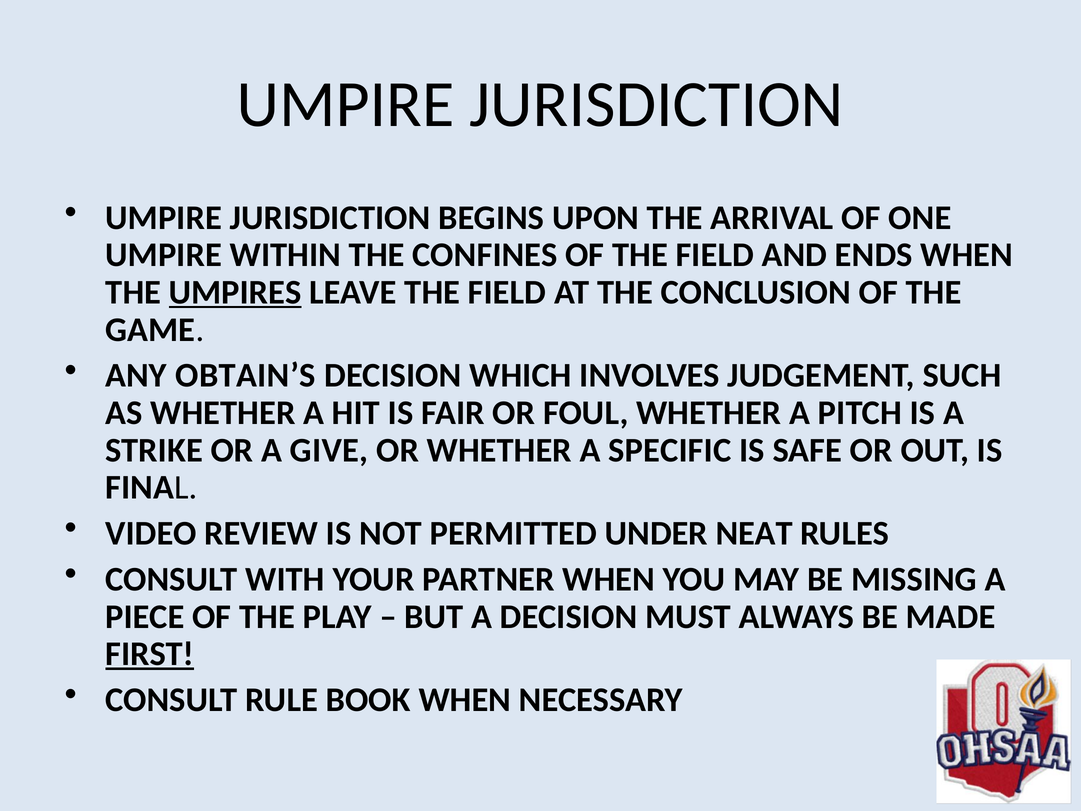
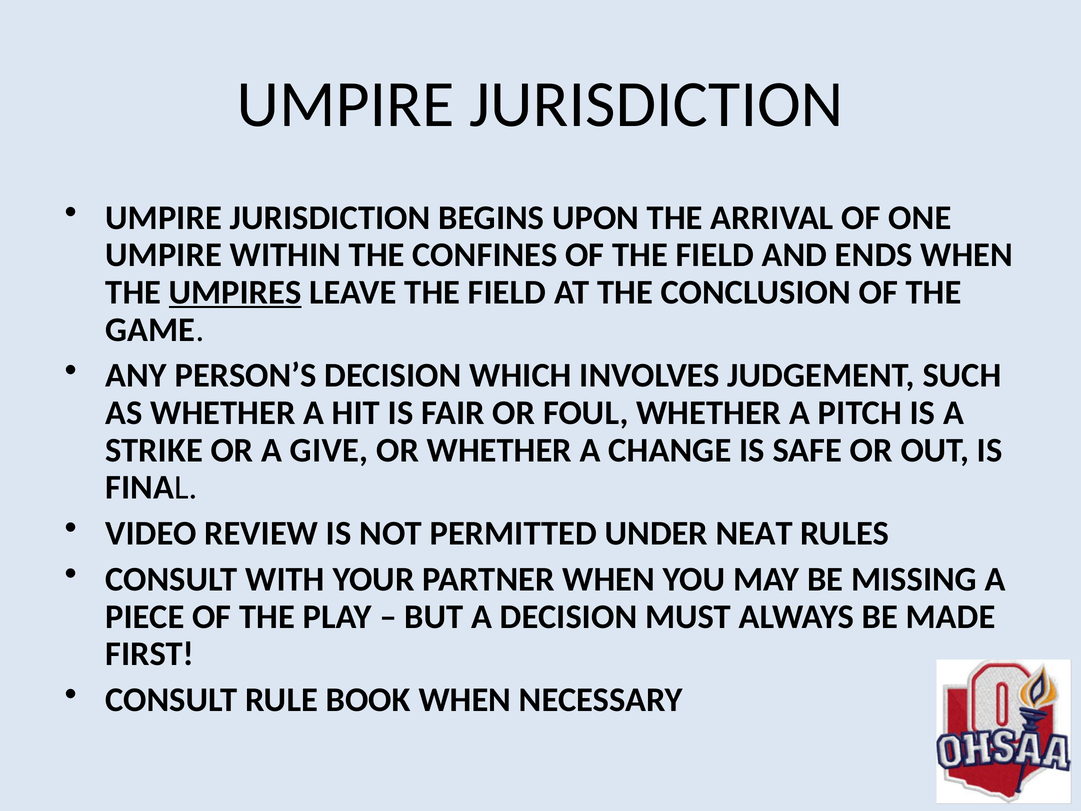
OBTAIN’S: OBTAIN’S -> PERSON’S
SPECIFIC: SPECIFIC -> CHANGE
FIRST underline: present -> none
